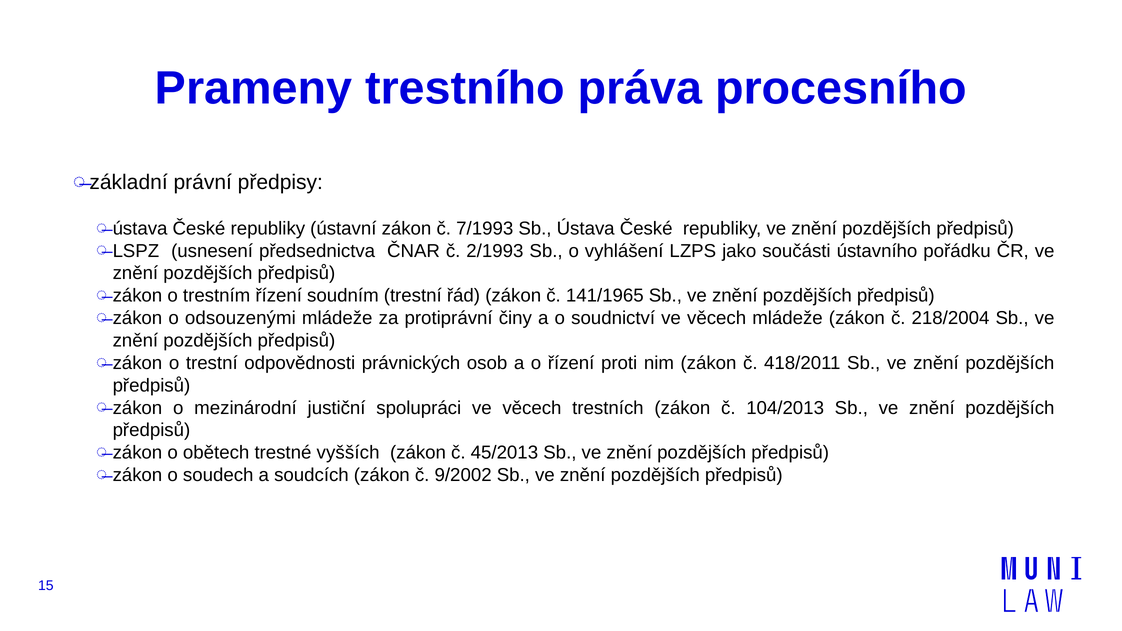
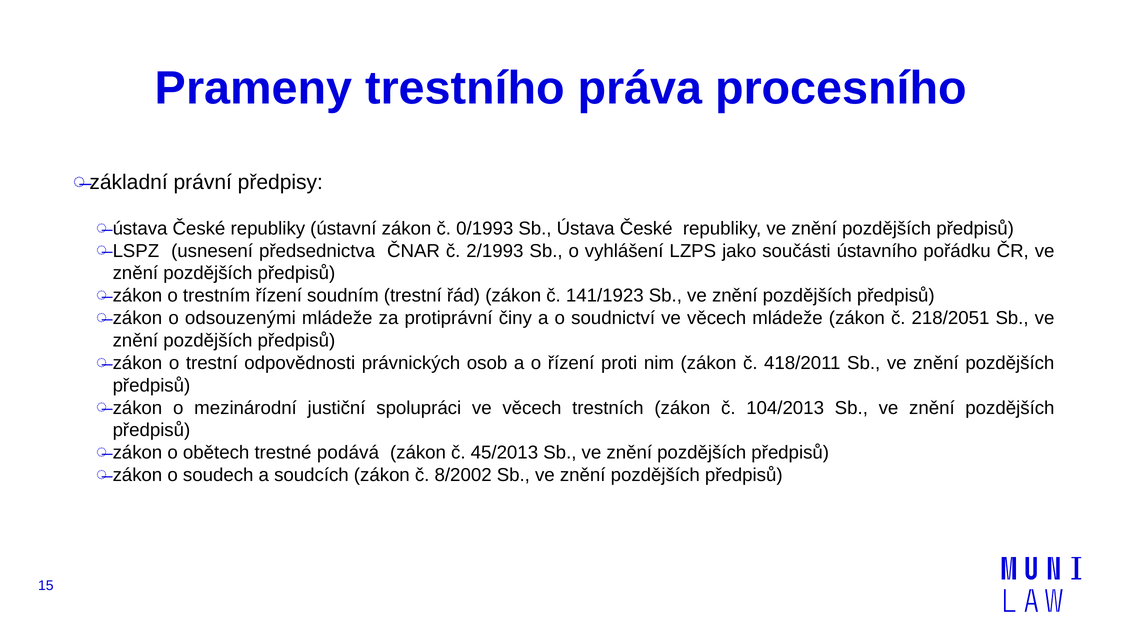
7/1993: 7/1993 -> 0/1993
141/1965: 141/1965 -> 141/1923
218/2004: 218/2004 -> 218/2051
vyšších: vyšších -> podává
9/2002: 9/2002 -> 8/2002
